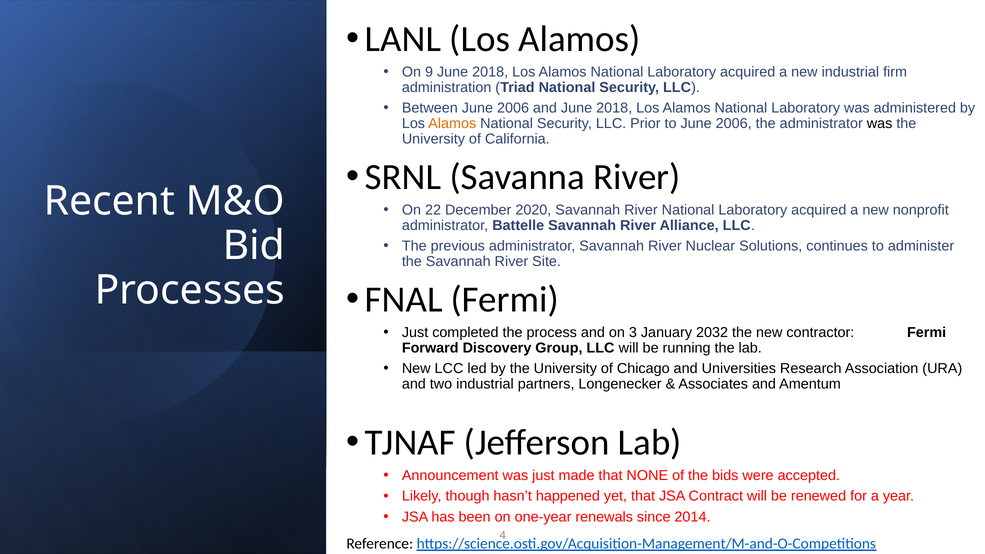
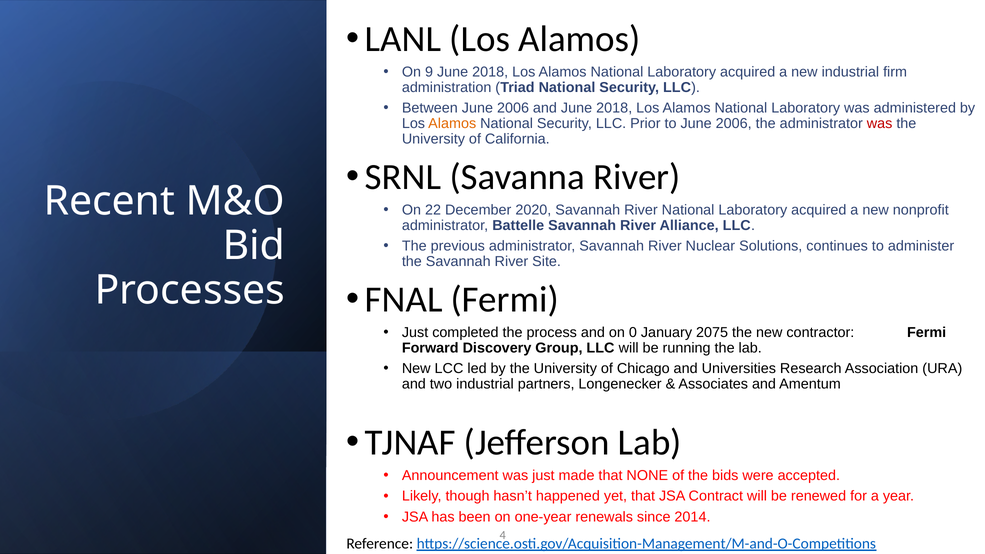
was at (880, 124) colour: black -> red
3: 3 -> 0
2032: 2032 -> 2075
